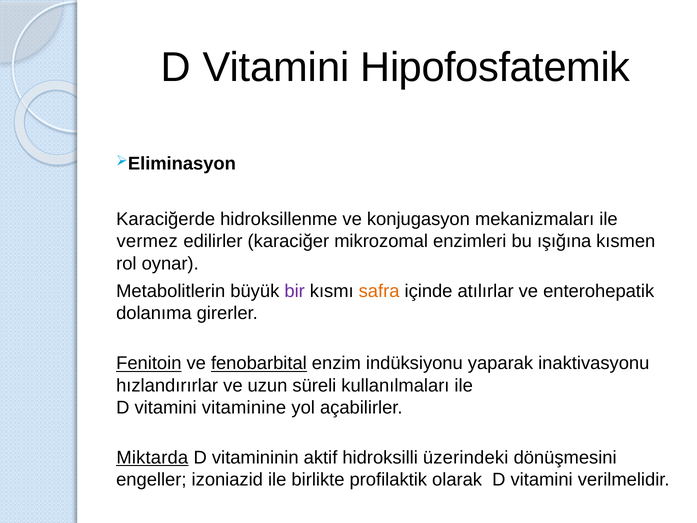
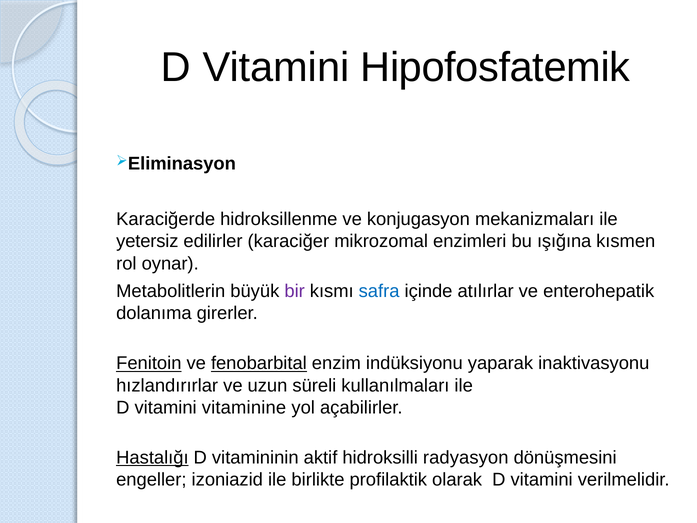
vermez: vermez -> yetersiz
safra colour: orange -> blue
Miktarda: Miktarda -> Hastalığı
üzerindeki: üzerindeki -> radyasyon
